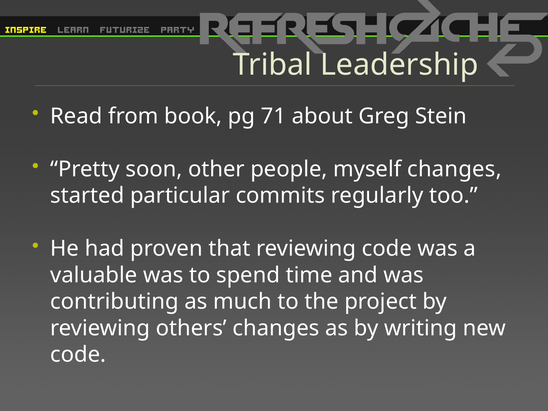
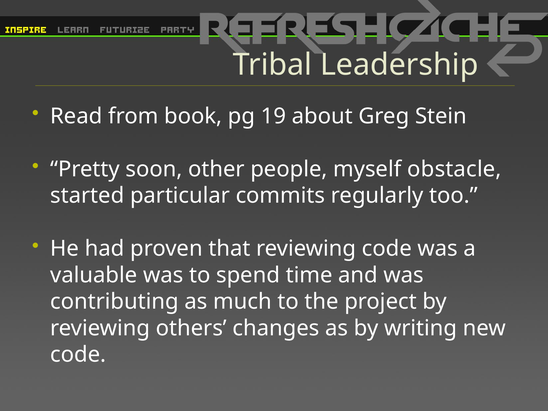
71: 71 -> 19
myself changes: changes -> obstacle
